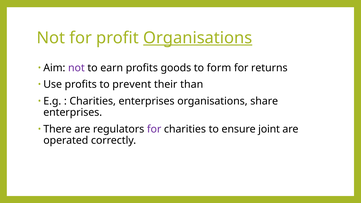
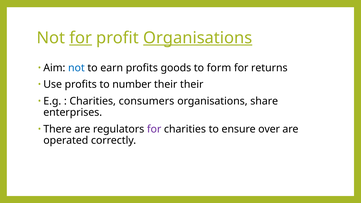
for at (81, 38) underline: none -> present
not at (76, 68) colour: purple -> blue
prevent: prevent -> number
their than: than -> their
Charities enterprises: enterprises -> consumers
joint: joint -> over
